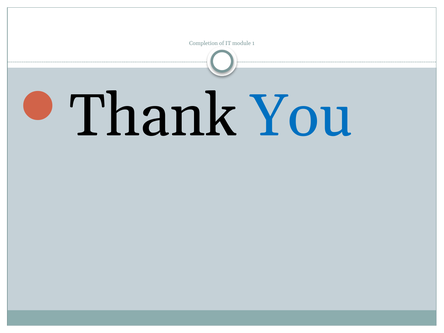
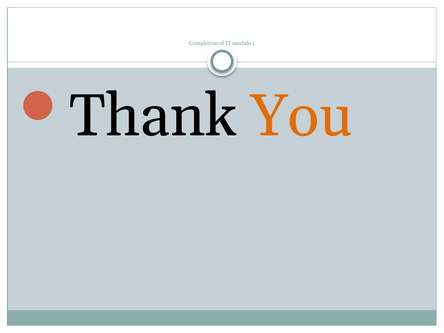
You colour: blue -> orange
